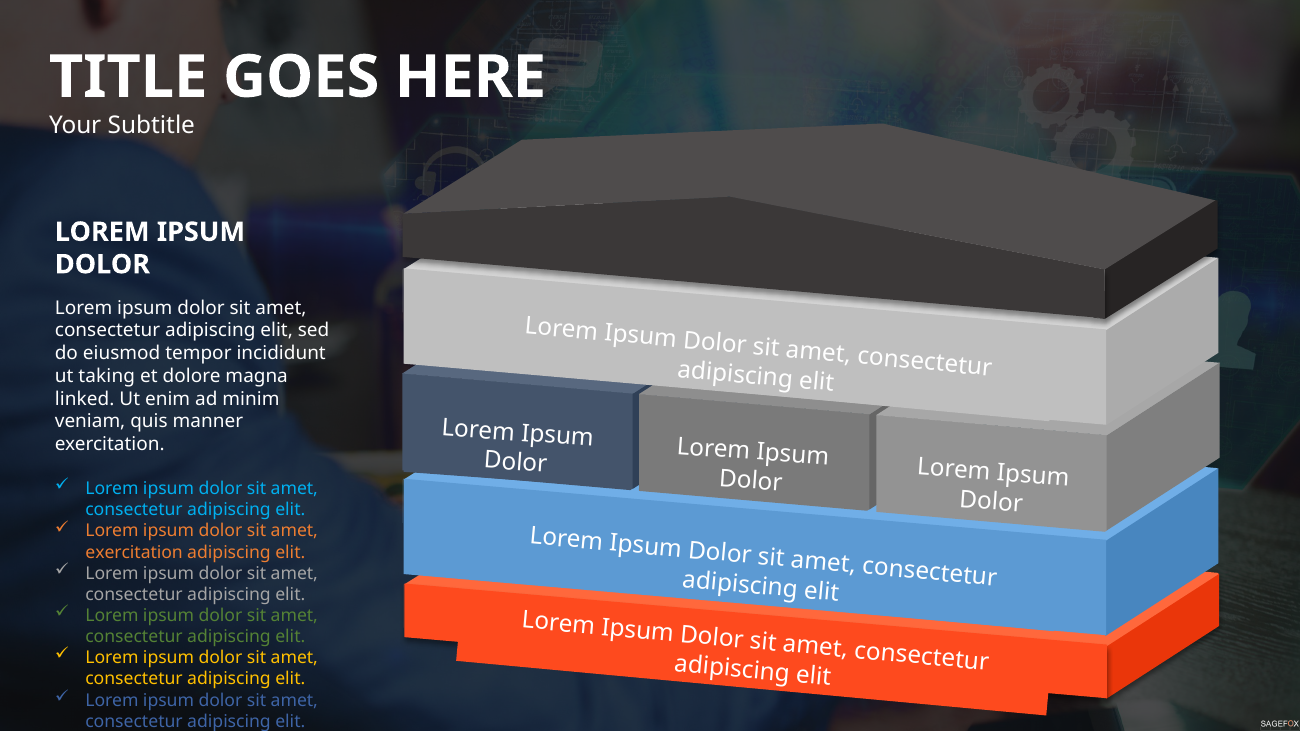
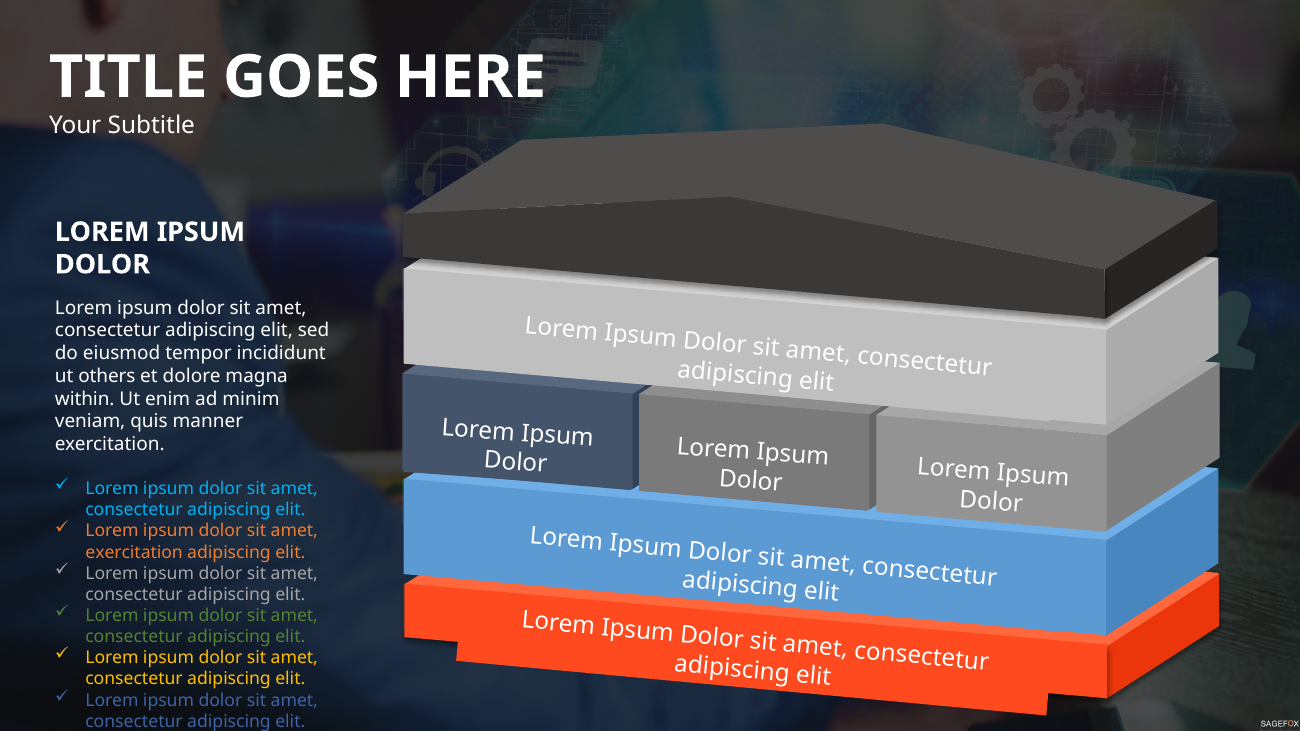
taking: taking -> others
linked: linked -> within
